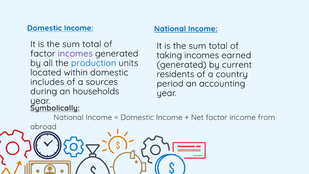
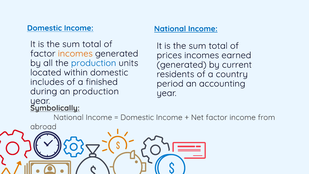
incomes at (75, 54) colour: purple -> orange
taking: taking -> prices
sources: sources -> finished
an households: households -> production
